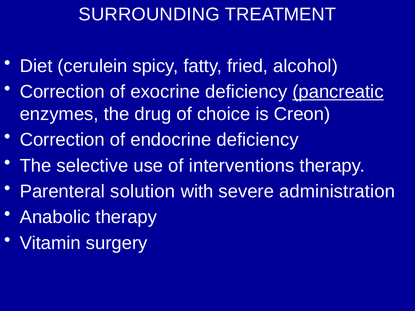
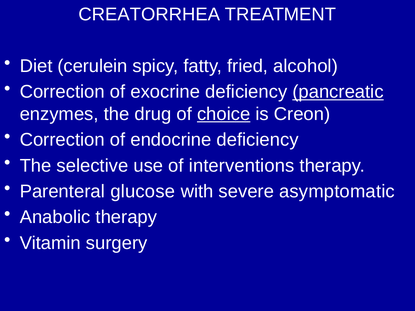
SURROUNDING: SURROUNDING -> CREATORRHEA
choice underline: none -> present
solution: solution -> glucose
administration: administration -> asymptomatic
